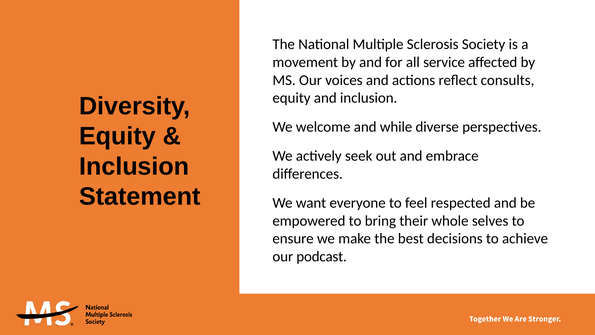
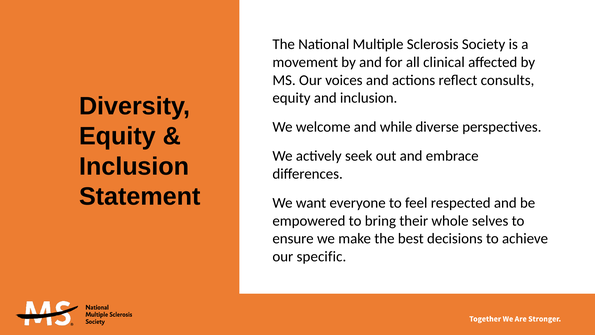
service: service -> clinical
podcast: podcast -> specific
